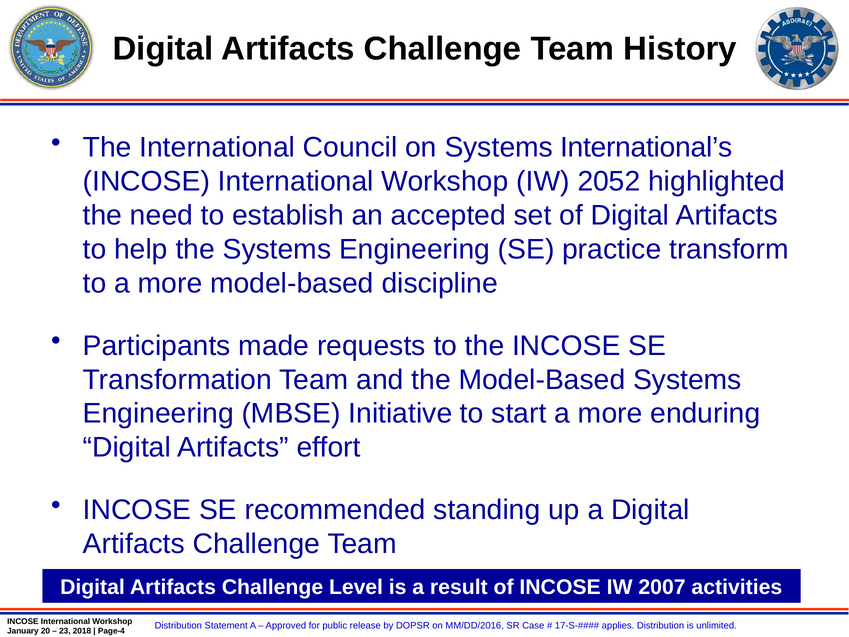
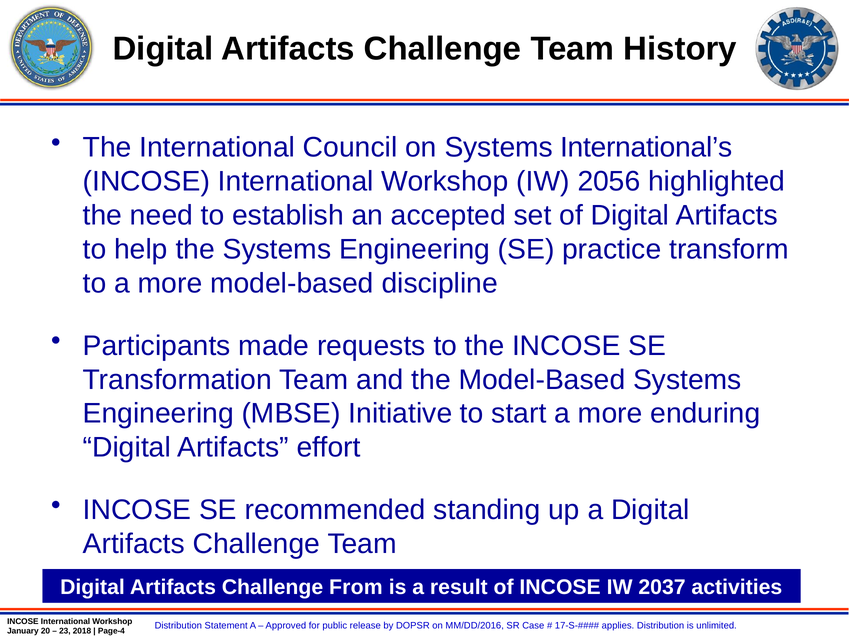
2052: 2052 -> 2056
Level: Level -> From
2007: 2007 -> 2037
